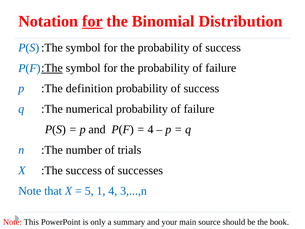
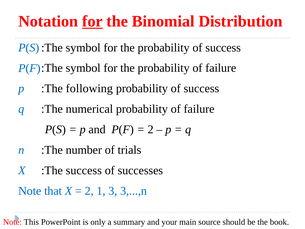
:The at (52, 68) underline: present -> none
definition: definition -> following
4 at (151, 129): 4 -> 2
5 at (89, 191): 5 -> 2
1 4: 4 -> 3
